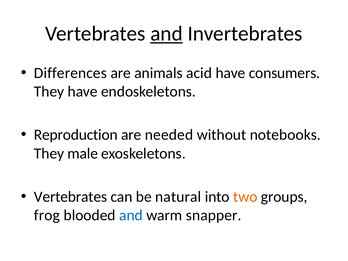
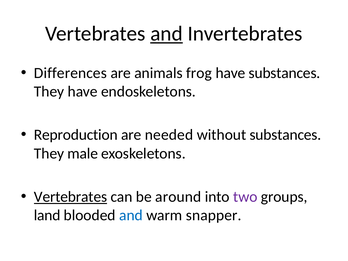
acid: acid -> frog
have consumers: consumers -> substances
without notebooks: notebooks -> substances
Vertebrates at (71, 197) underline: none -> present
natural: natural -> around
two colour: orange -> purple
frog: frog -> land
